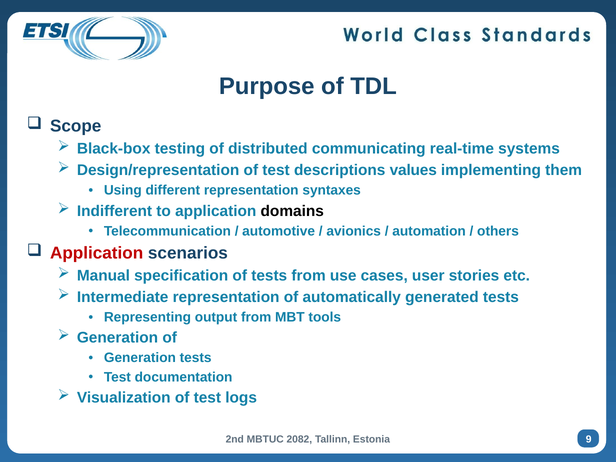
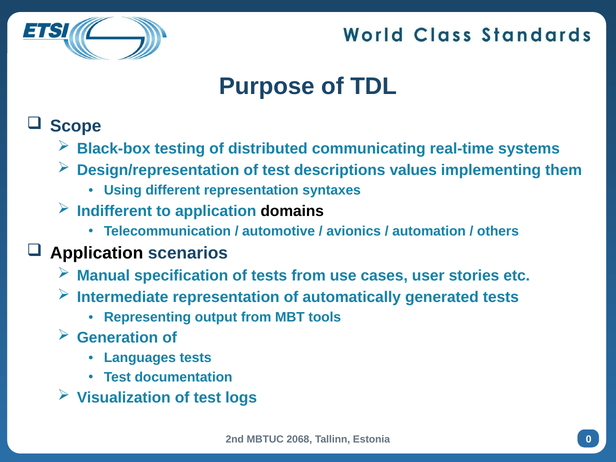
Application at (97, 253) colour: red -> black
Generation at (140, 358): Generation -> Languages
2082: 2082 -> 2068
9: 9 -> 0
